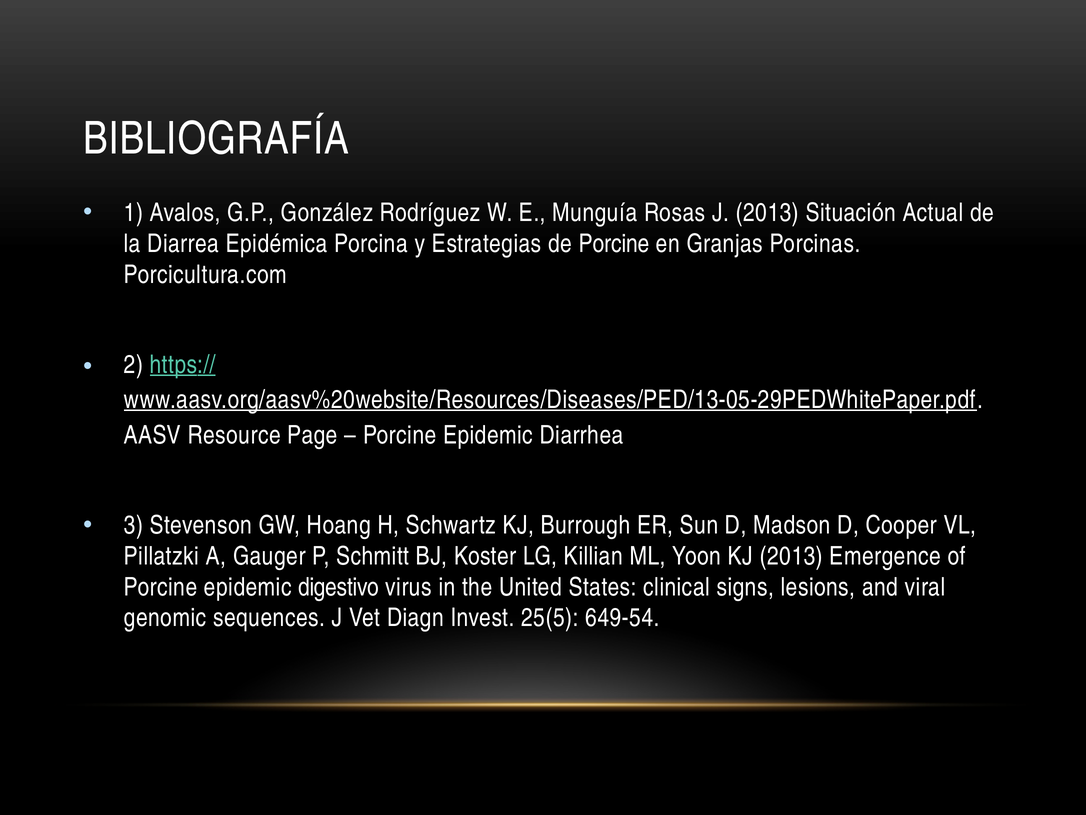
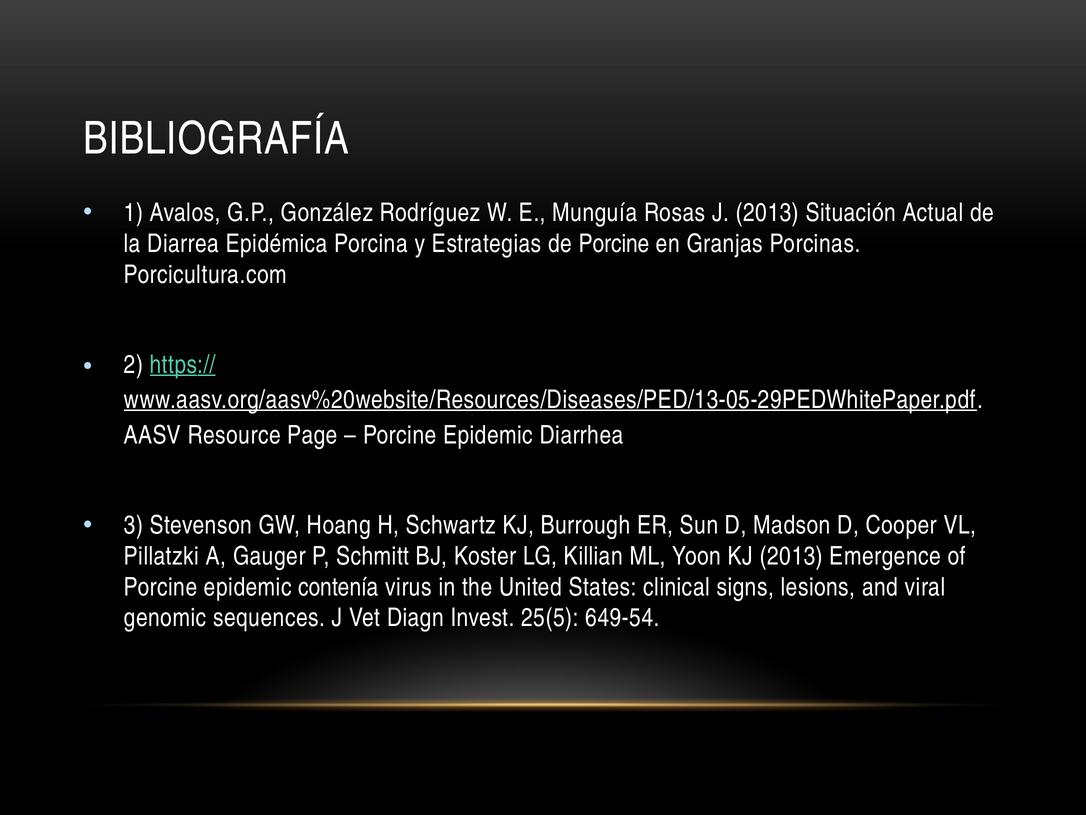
digestivo: digestivo -> contenía
